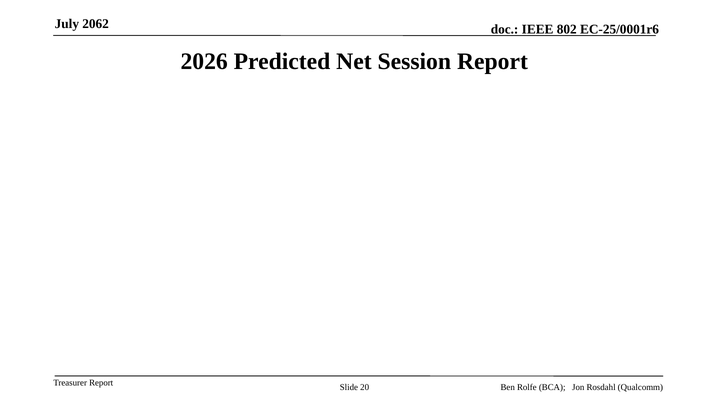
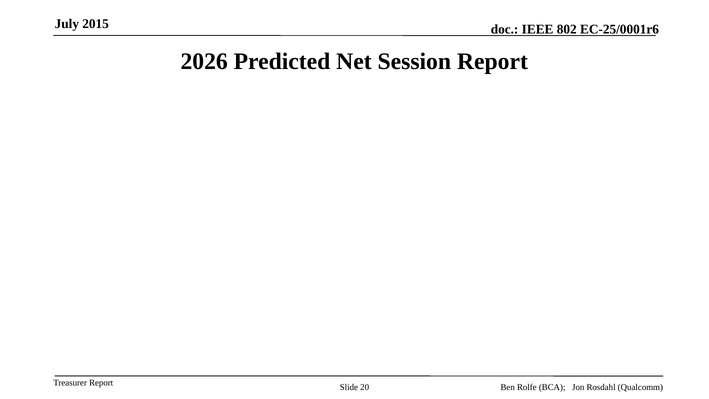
2062: 2062 -> 2015
